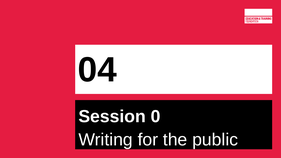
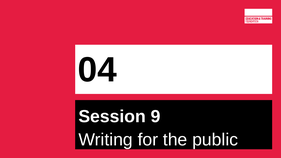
0: 0 -> 9
